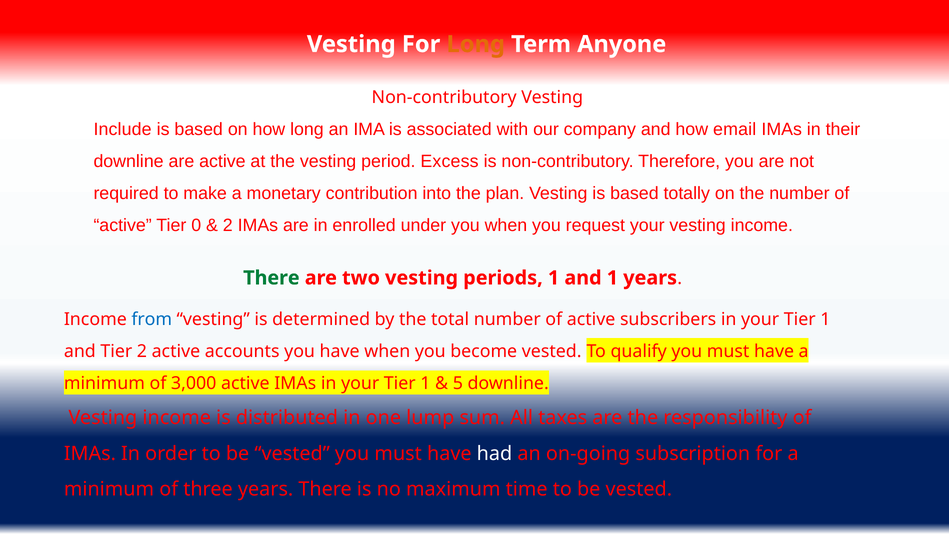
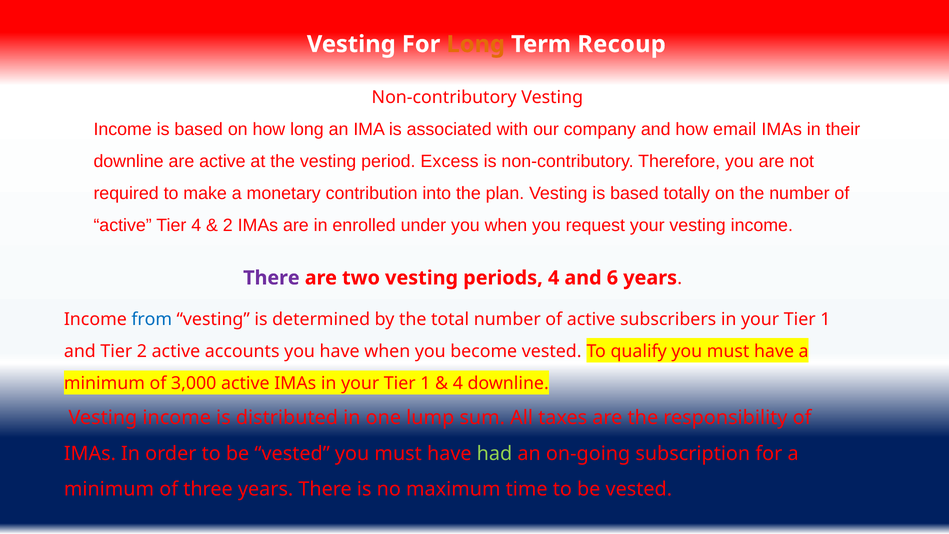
Anyone: Anyone -> Recoup
Include at (123, 129): Include -> Income
Tier 0: 0 -> 4
There at (271, 278) colour: green -> purple
periods 1: 1 -> 4
and 1: 1 -> 6
5 at (458, 383): 5 -> 4
had colour: white -> light green
